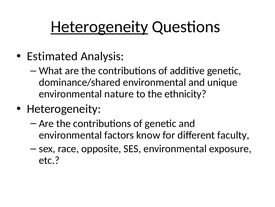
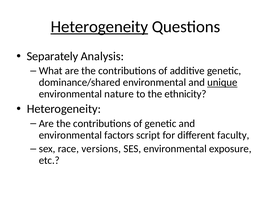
Estimated: Estimated -> Separately
unique underline: none -> present
know: know -> script
opposite: opposite -> versions
